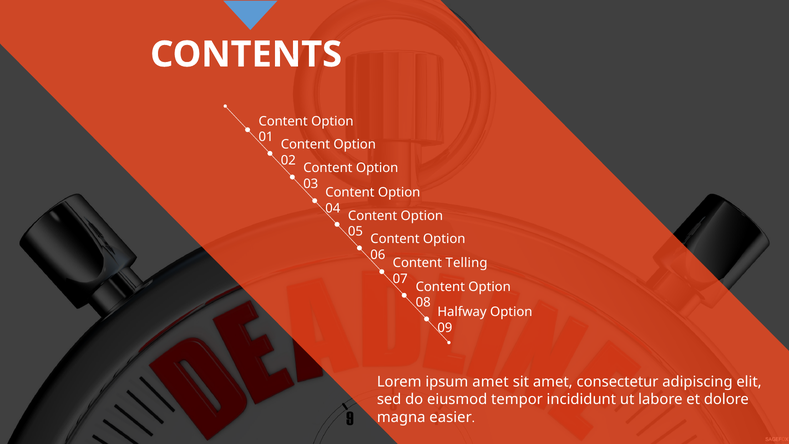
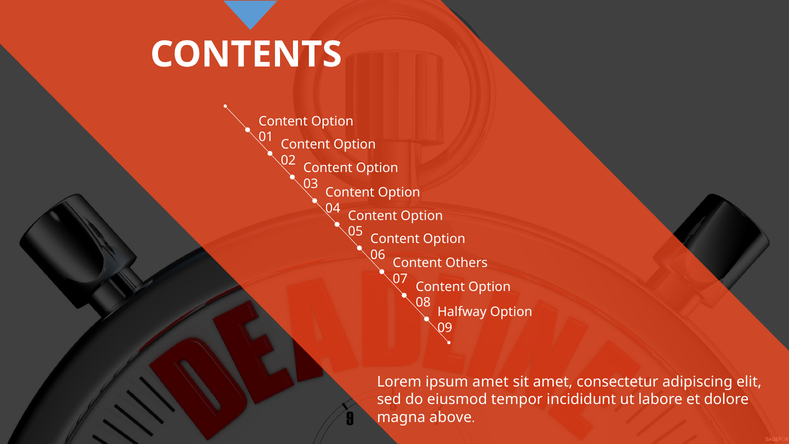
Telling: Telling -> Others
easier: easier -> above
